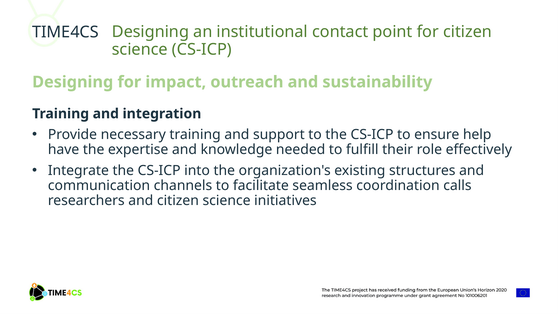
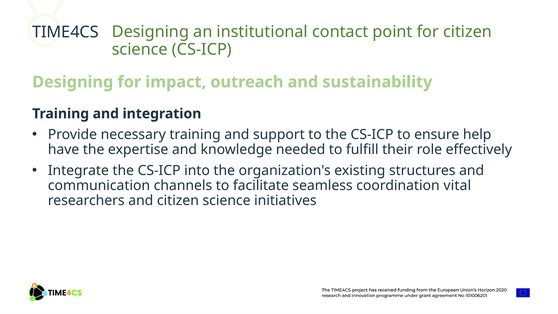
calls: calls -> vital
